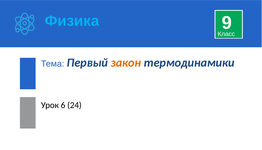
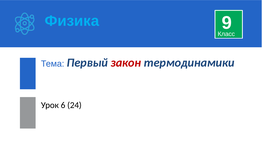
закон colour: orange -> red
